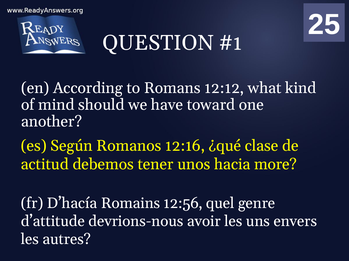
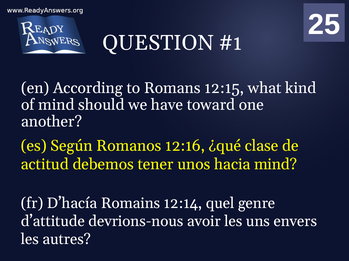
12:12: 12:12 -> 12:15
hacia more: more -> mind
12:56: 12:56 -> 12:14
